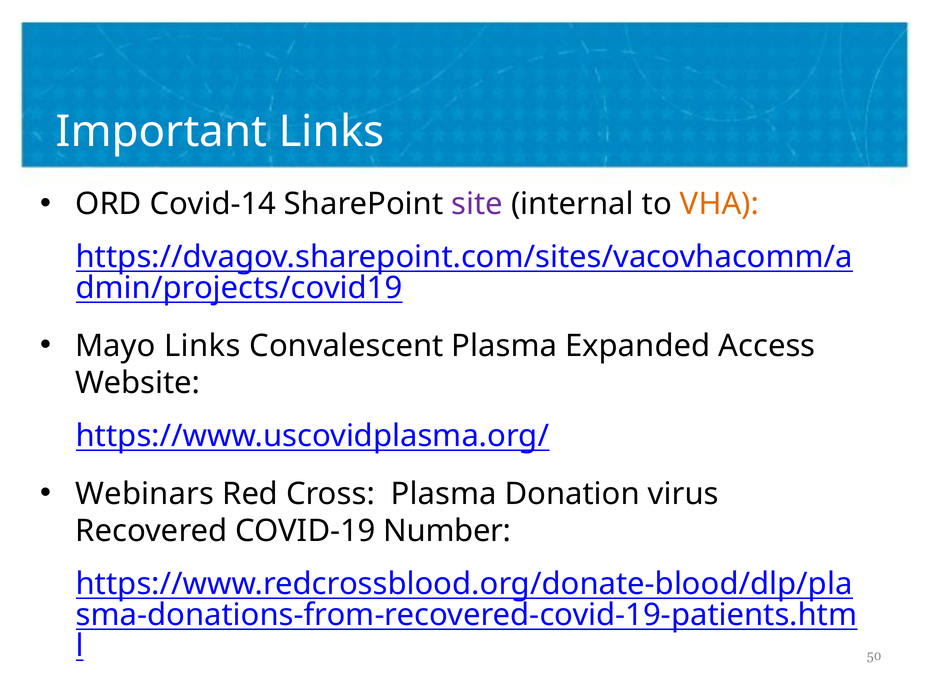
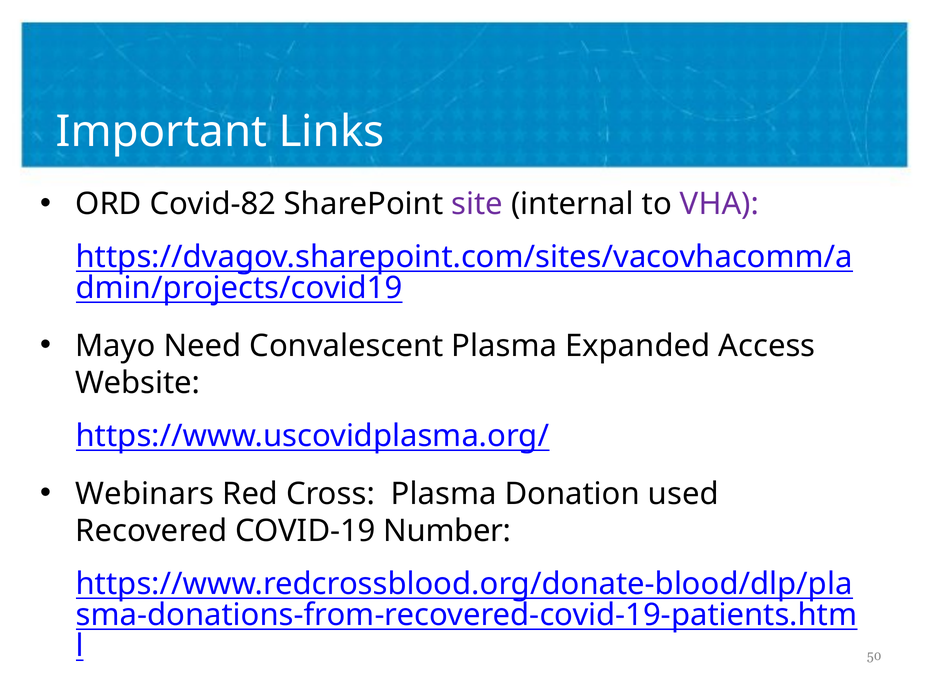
Covid-14: Covid-14 -> Covid-82
VHA colour: orange -> purple
Mayo Links: Links -> Need
virus: virus -> used
